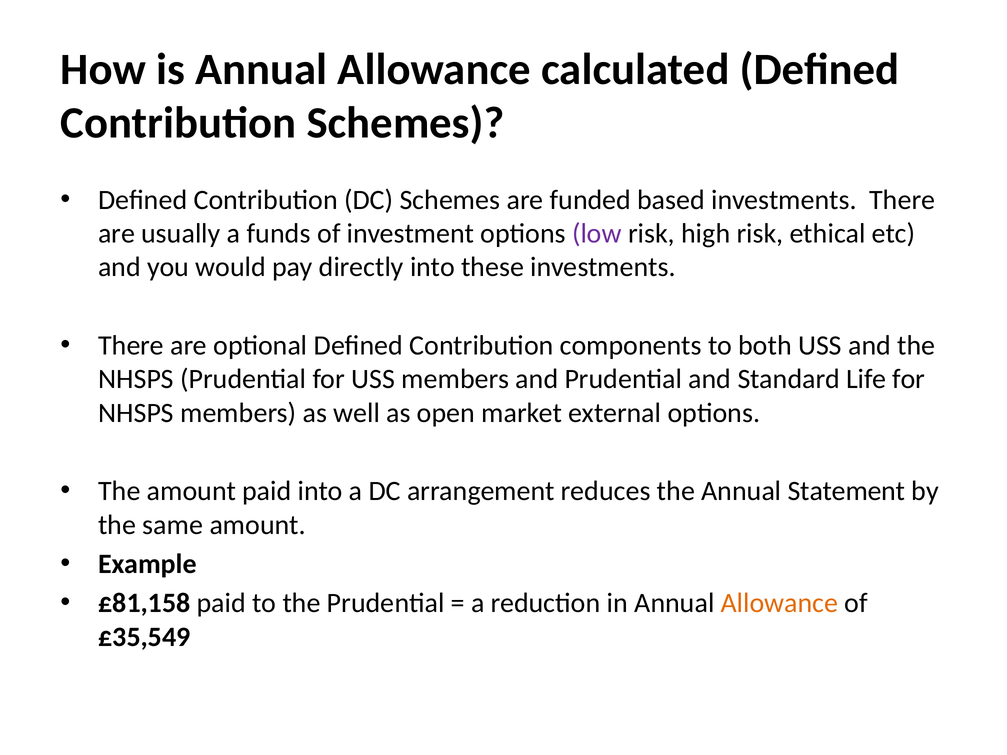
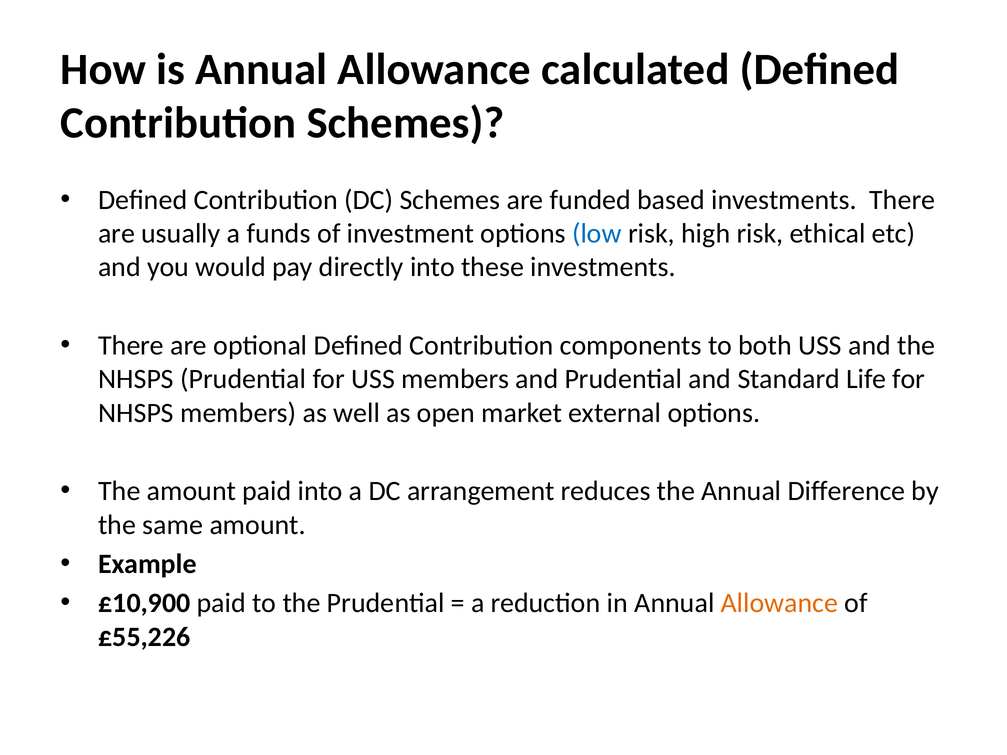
low colour: purple -> blue
Statement: Statement -> Difference
£81,158: £81,158 -> £10,900
£35,549: £35,549 -> £55,226
